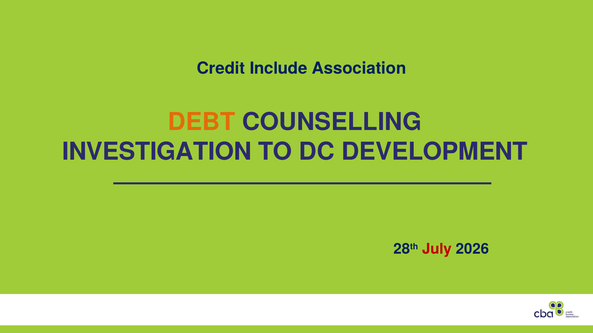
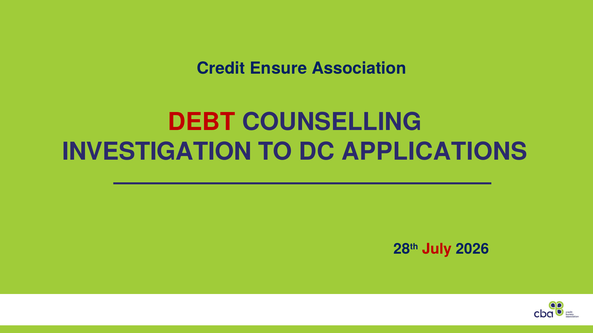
Include: Include -> Ensure
DEBT colour: orange -> red
DEVELOPMENT: DEVELOPMENT -> APPLICATIONS
